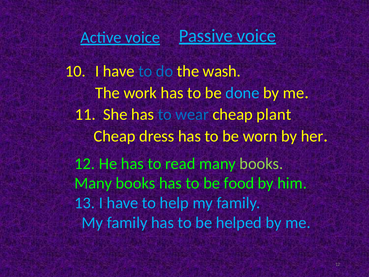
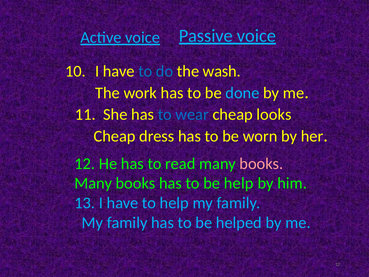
plant: plant -> looks
books at (261, 163) colour: light green -> pink
be food: food -> help
